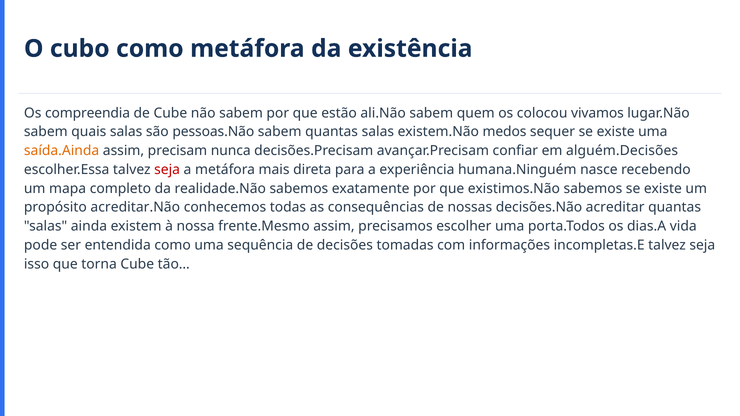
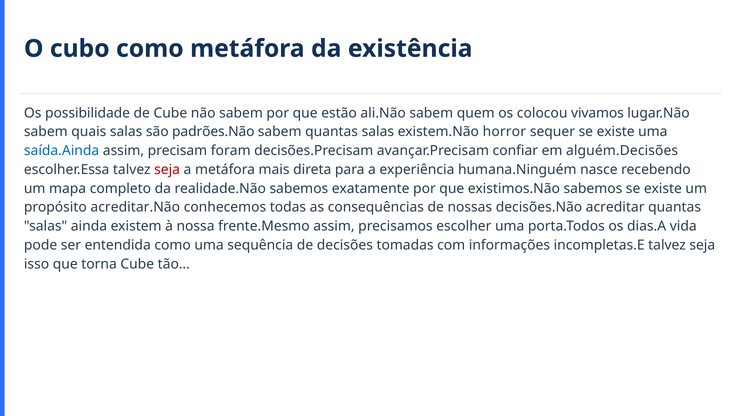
compreendia: compreendia -> possibilidade
pessoas.Não: pessoas.Não -> padrões.Não
medos: medos -> horror
saída.Ainda colour: orange -> blue
nunca: nunca -> foram
